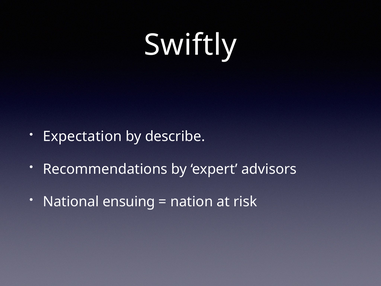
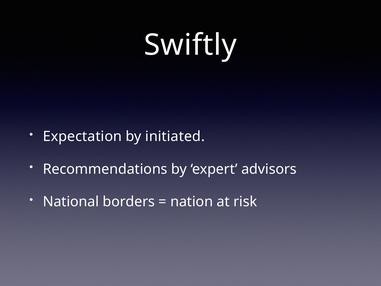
describe: describe -> initiated
ensuing: ensuing -> borders
